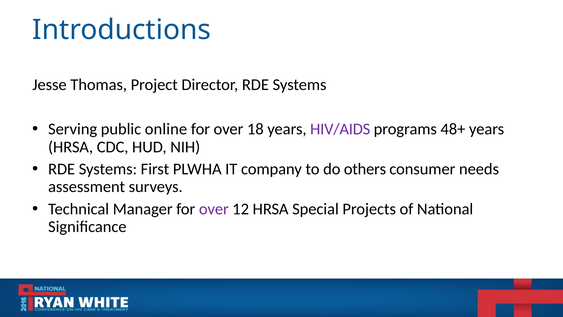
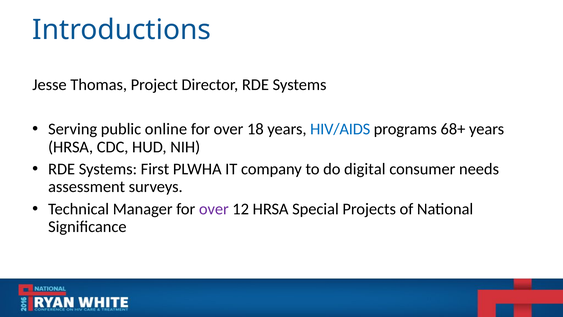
HIV/AIDS colour: purple -> blue
48+: 48+ -> 68+
others: others -> digital
